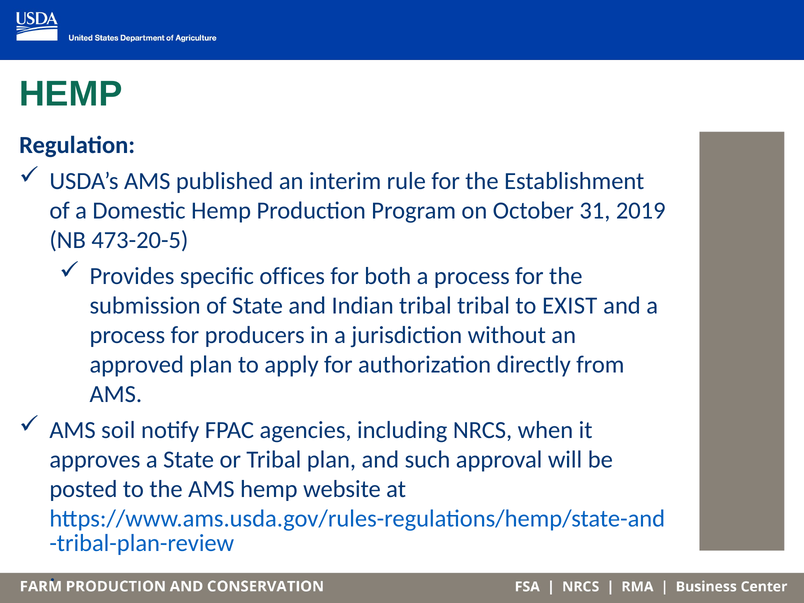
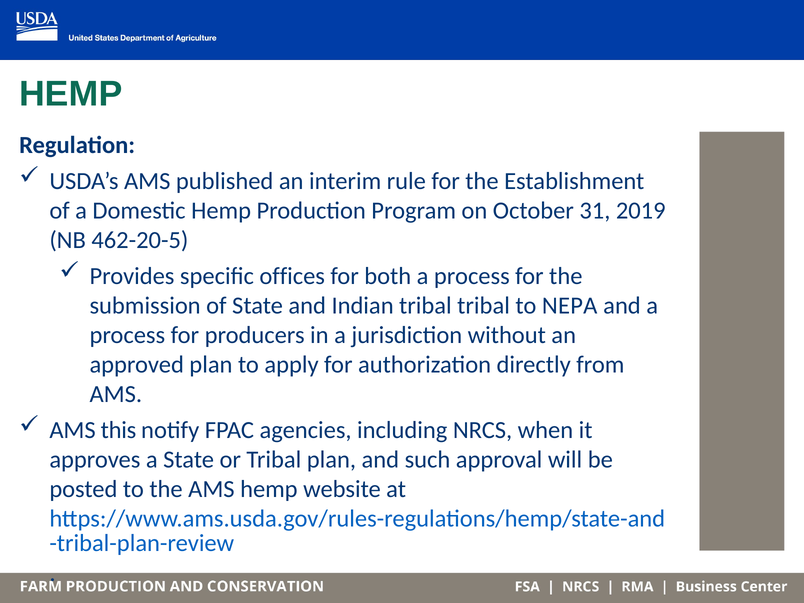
473-20-5: 473-20-5 -> 462-20-5
EXIST: EXIST -> NEPA
soil: soil -> this
